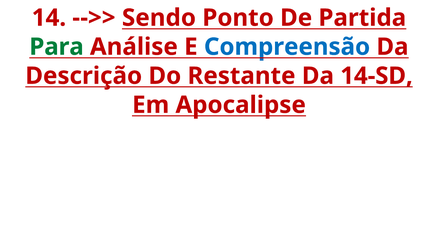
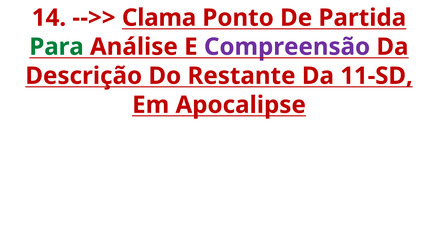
Sendo: Sendo -> Clama
Compreensão colour: blue -> purple
14-SD: 14-SD -> 11-SD
